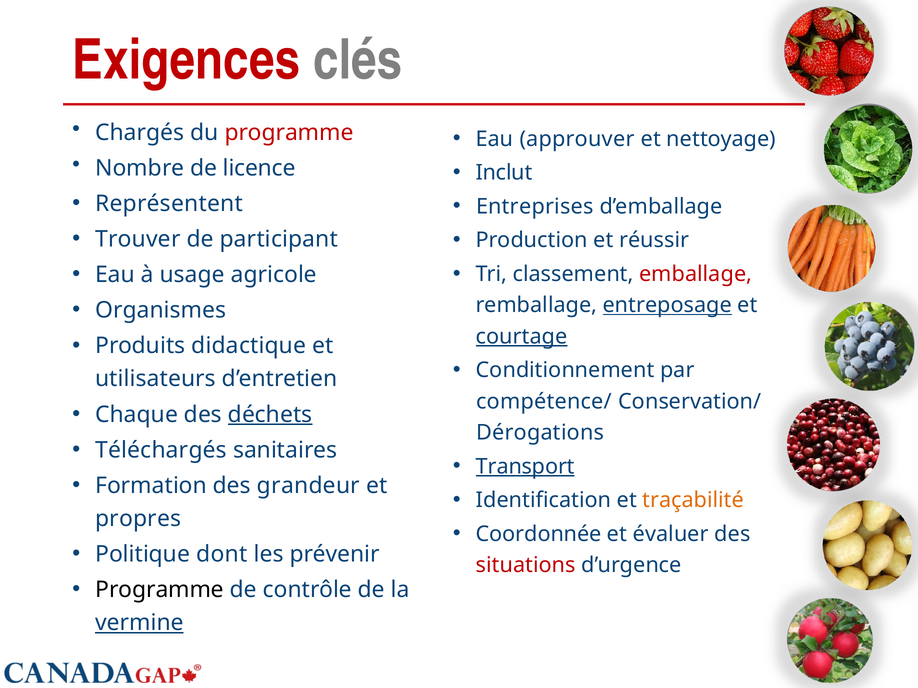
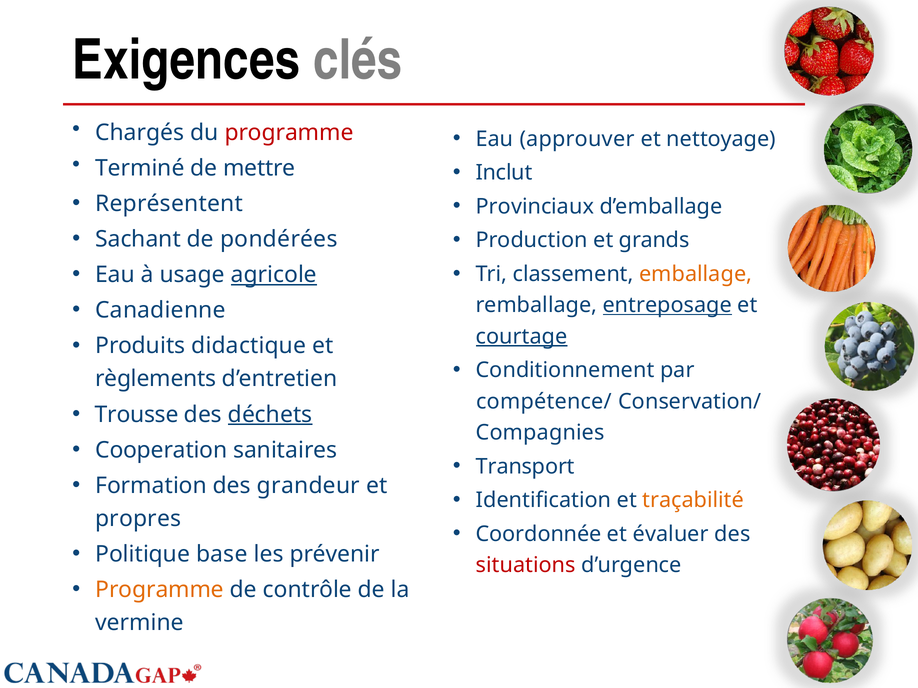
Exigences colour: red -> black
Nombre: Nombre -> Terminé
licence: licence -> mettre
Entreprises: Entreprises -> Provinciaux
Trouver: Trouver -> Sachant
participant: participant -> pondérées
réussir: réussir -> grands
emballage colour: red -> orange
agricole underline: none -> present
Organismes: Organismes -> Canadienne
utilisateurs: utilisateurs -> règlements
Chaque: Chaque -> Trousse
Dérogations: Dérogations -> Compagnies
Téléchargés: Téléchargés -> Cooperation
Transport underline: present -> none
dont: dont -> base
Programme at (160, 590) colour: black -> orange
vermine underline: present -> none
